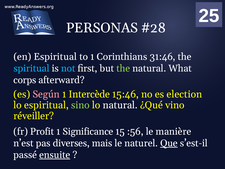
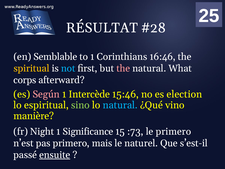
PERSONAS: PERSONAS -> RÉSULTAT
en Espiritual: Espiritual -> Semblable
31:46: 31:46 -> 16:46
spiritual colour: light blue -> yellow
the at (123, 68) colour: light green -> pink
natural at (120, 105) colour: white -> light blue
réveiller: réveiller -> manière
Profit: Profit -> Night
:56: :56 -> :73
le manière: manière -> primero
pas diverses: diverses -> primero
Que underline: present -> none
